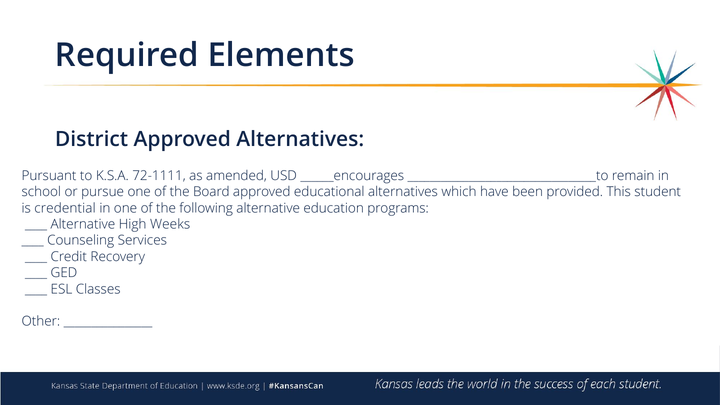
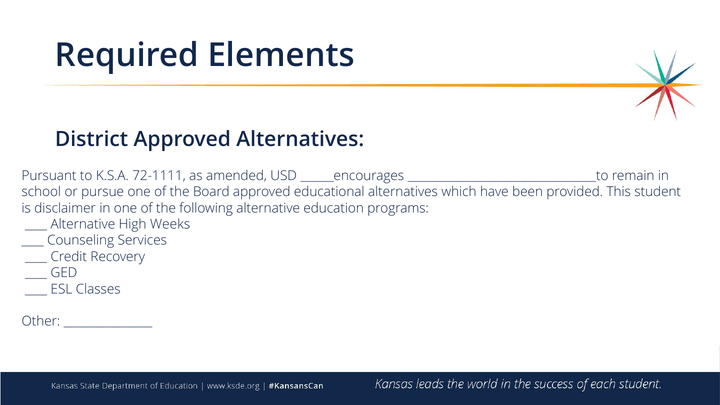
credential: credential -> disclaimer
